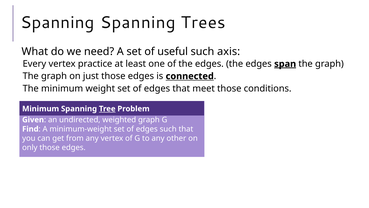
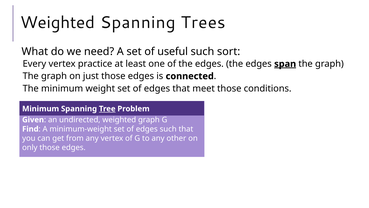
Spanning at (57, 23): Spanning -> Weighted
axis: axis -> sort
connected underline: present -> none
